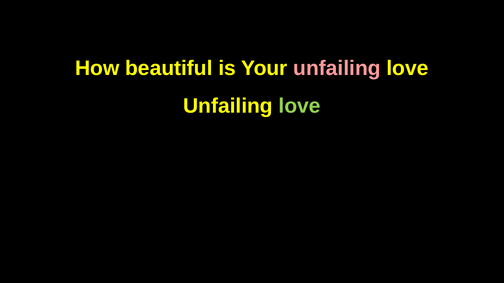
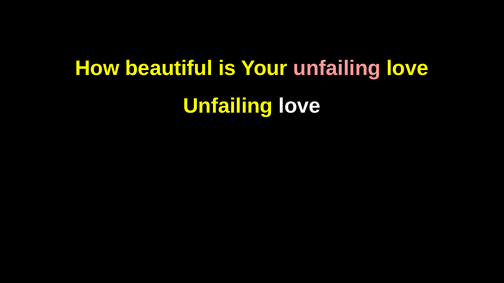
love at (300, 106) colour: light green -> white
